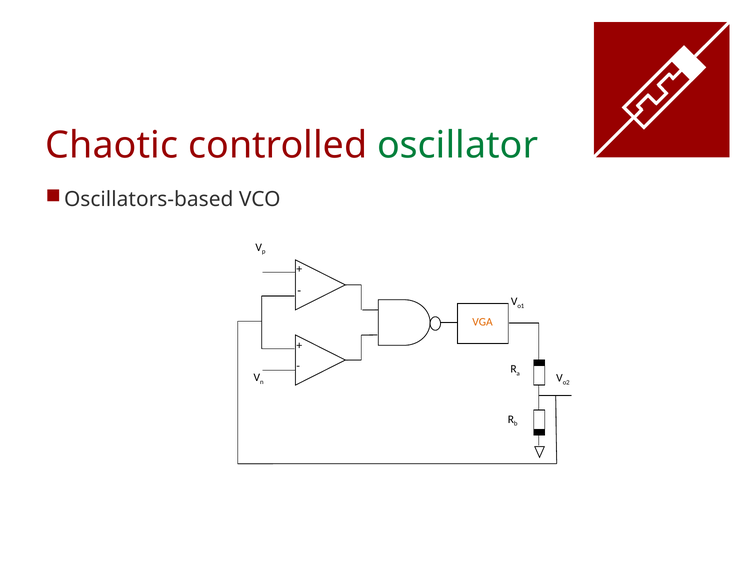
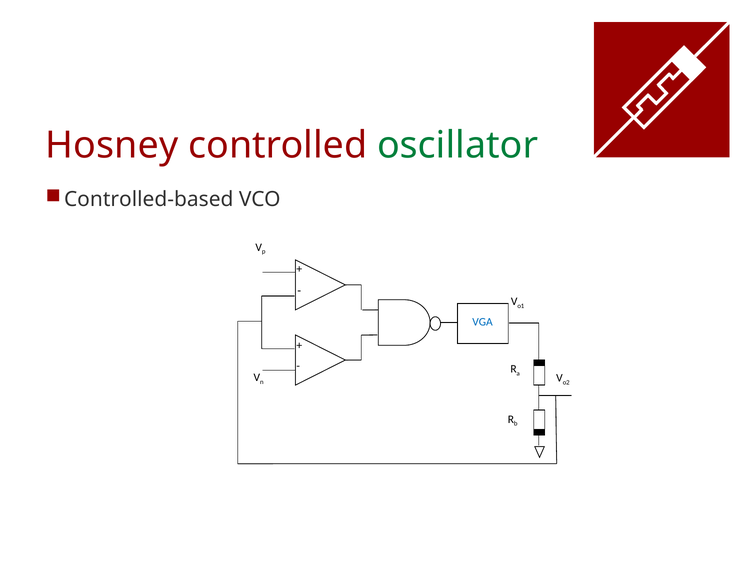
Chaotic: Chaotic -> Hosney
Oscillators-based: Oscillators-based -> Controlled-based
VGA colour: orange -> blue
